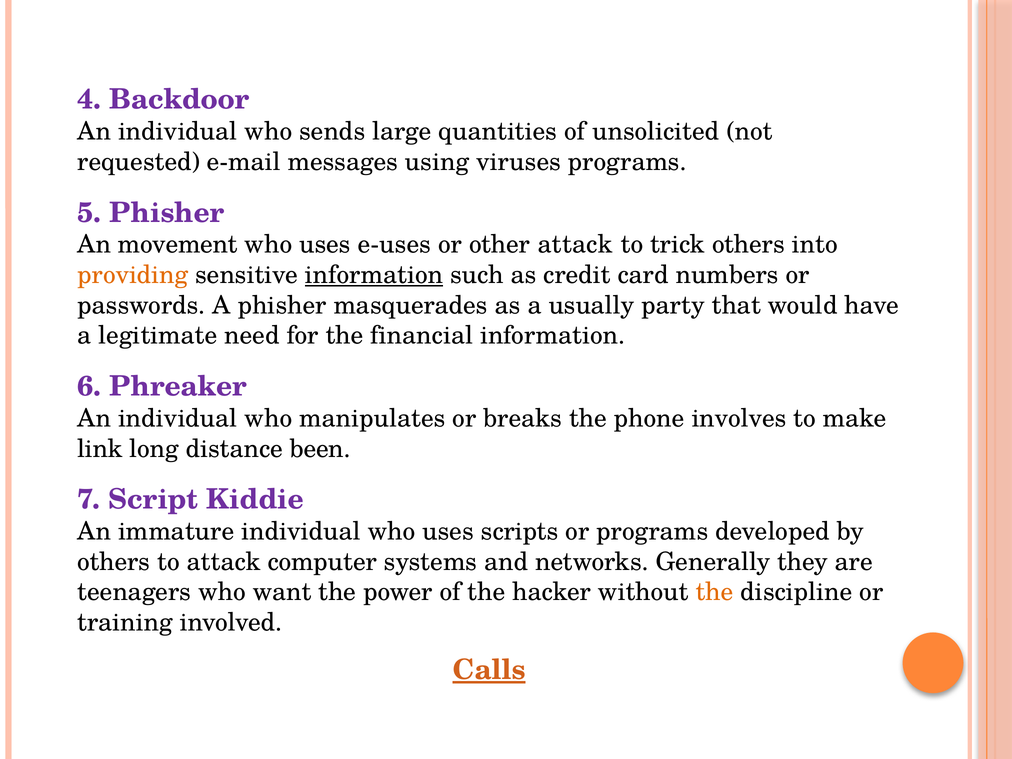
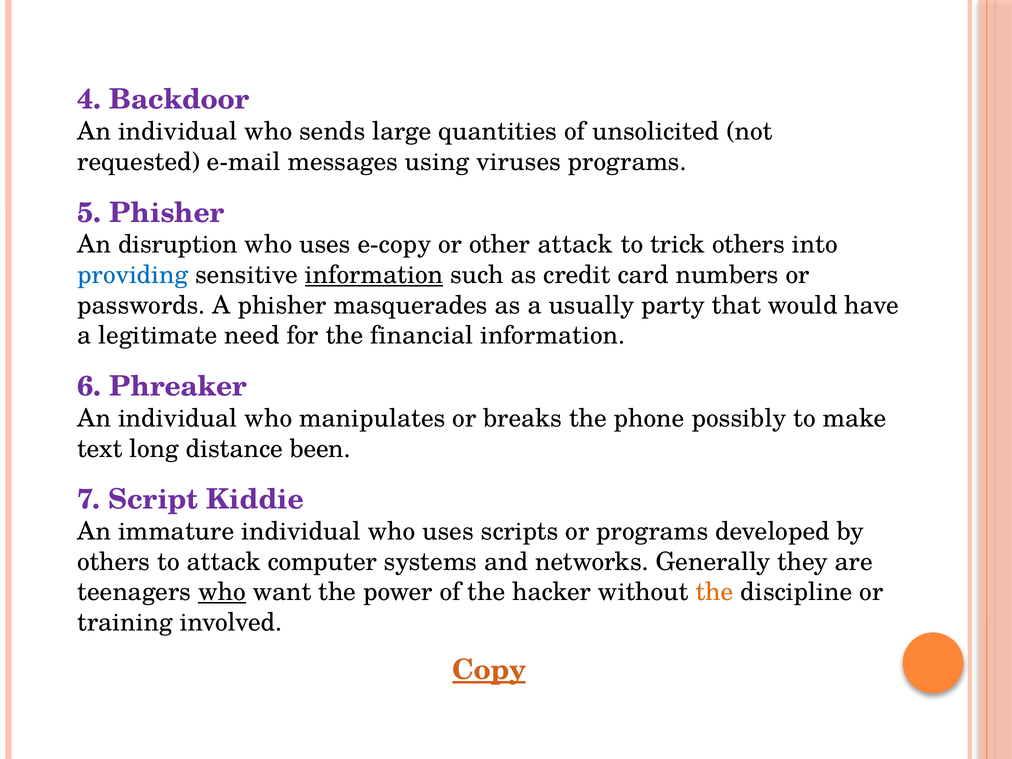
movement: movement -> disruption
e-uses: e-uses -> e-copy
providing colour: orange -> blue
involves: involves -> possibly
link: link -> text
who at (222, 592) underline: none -> present
Calls: Calls -> Copy
